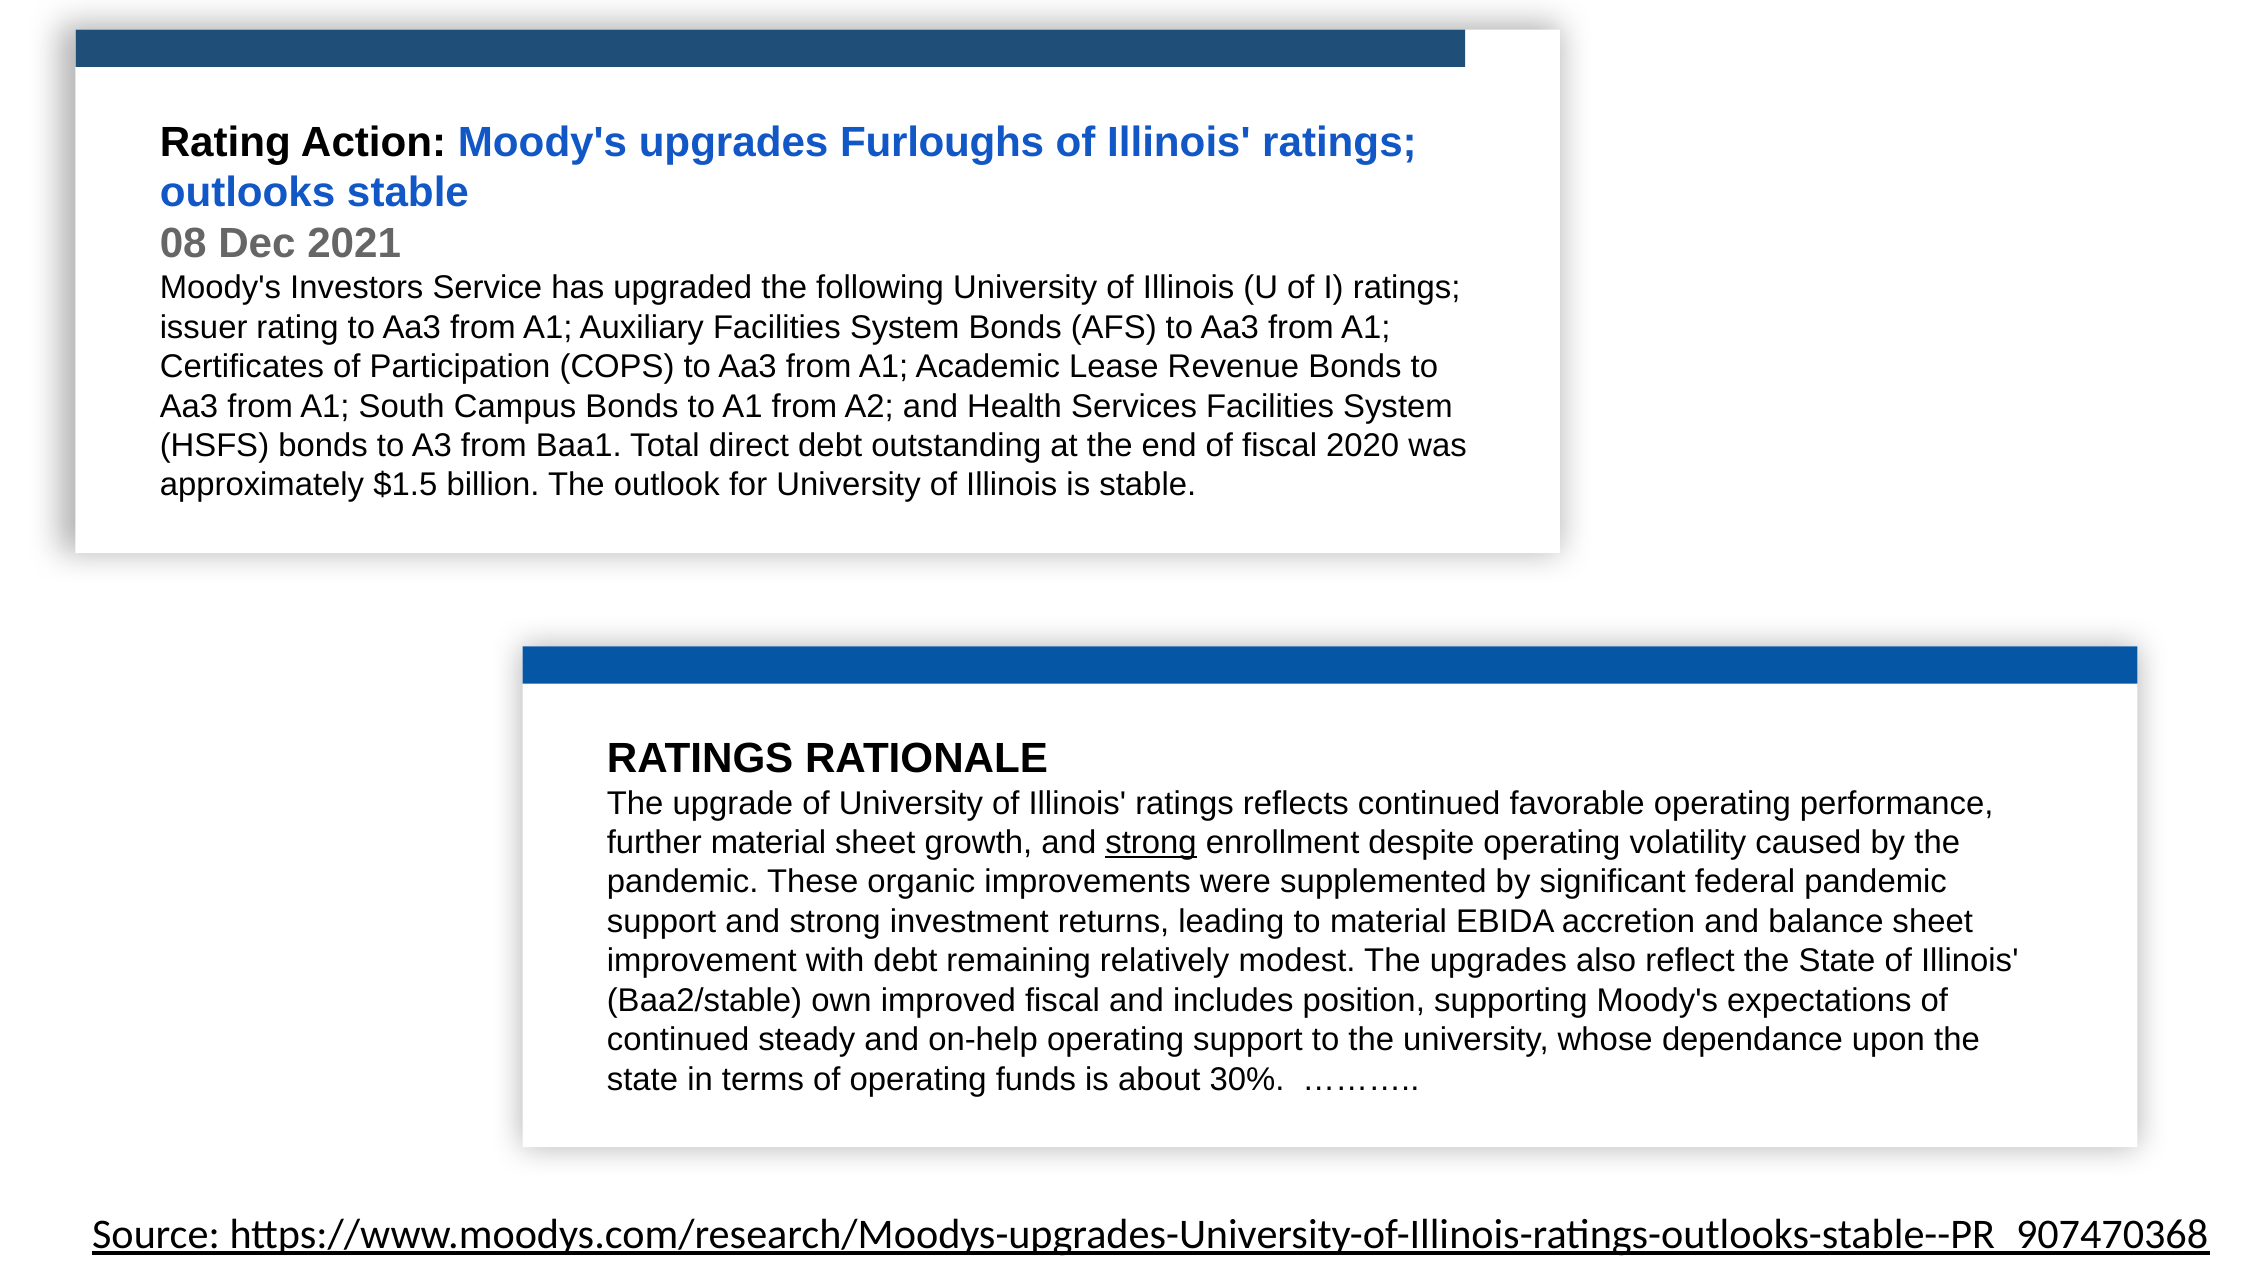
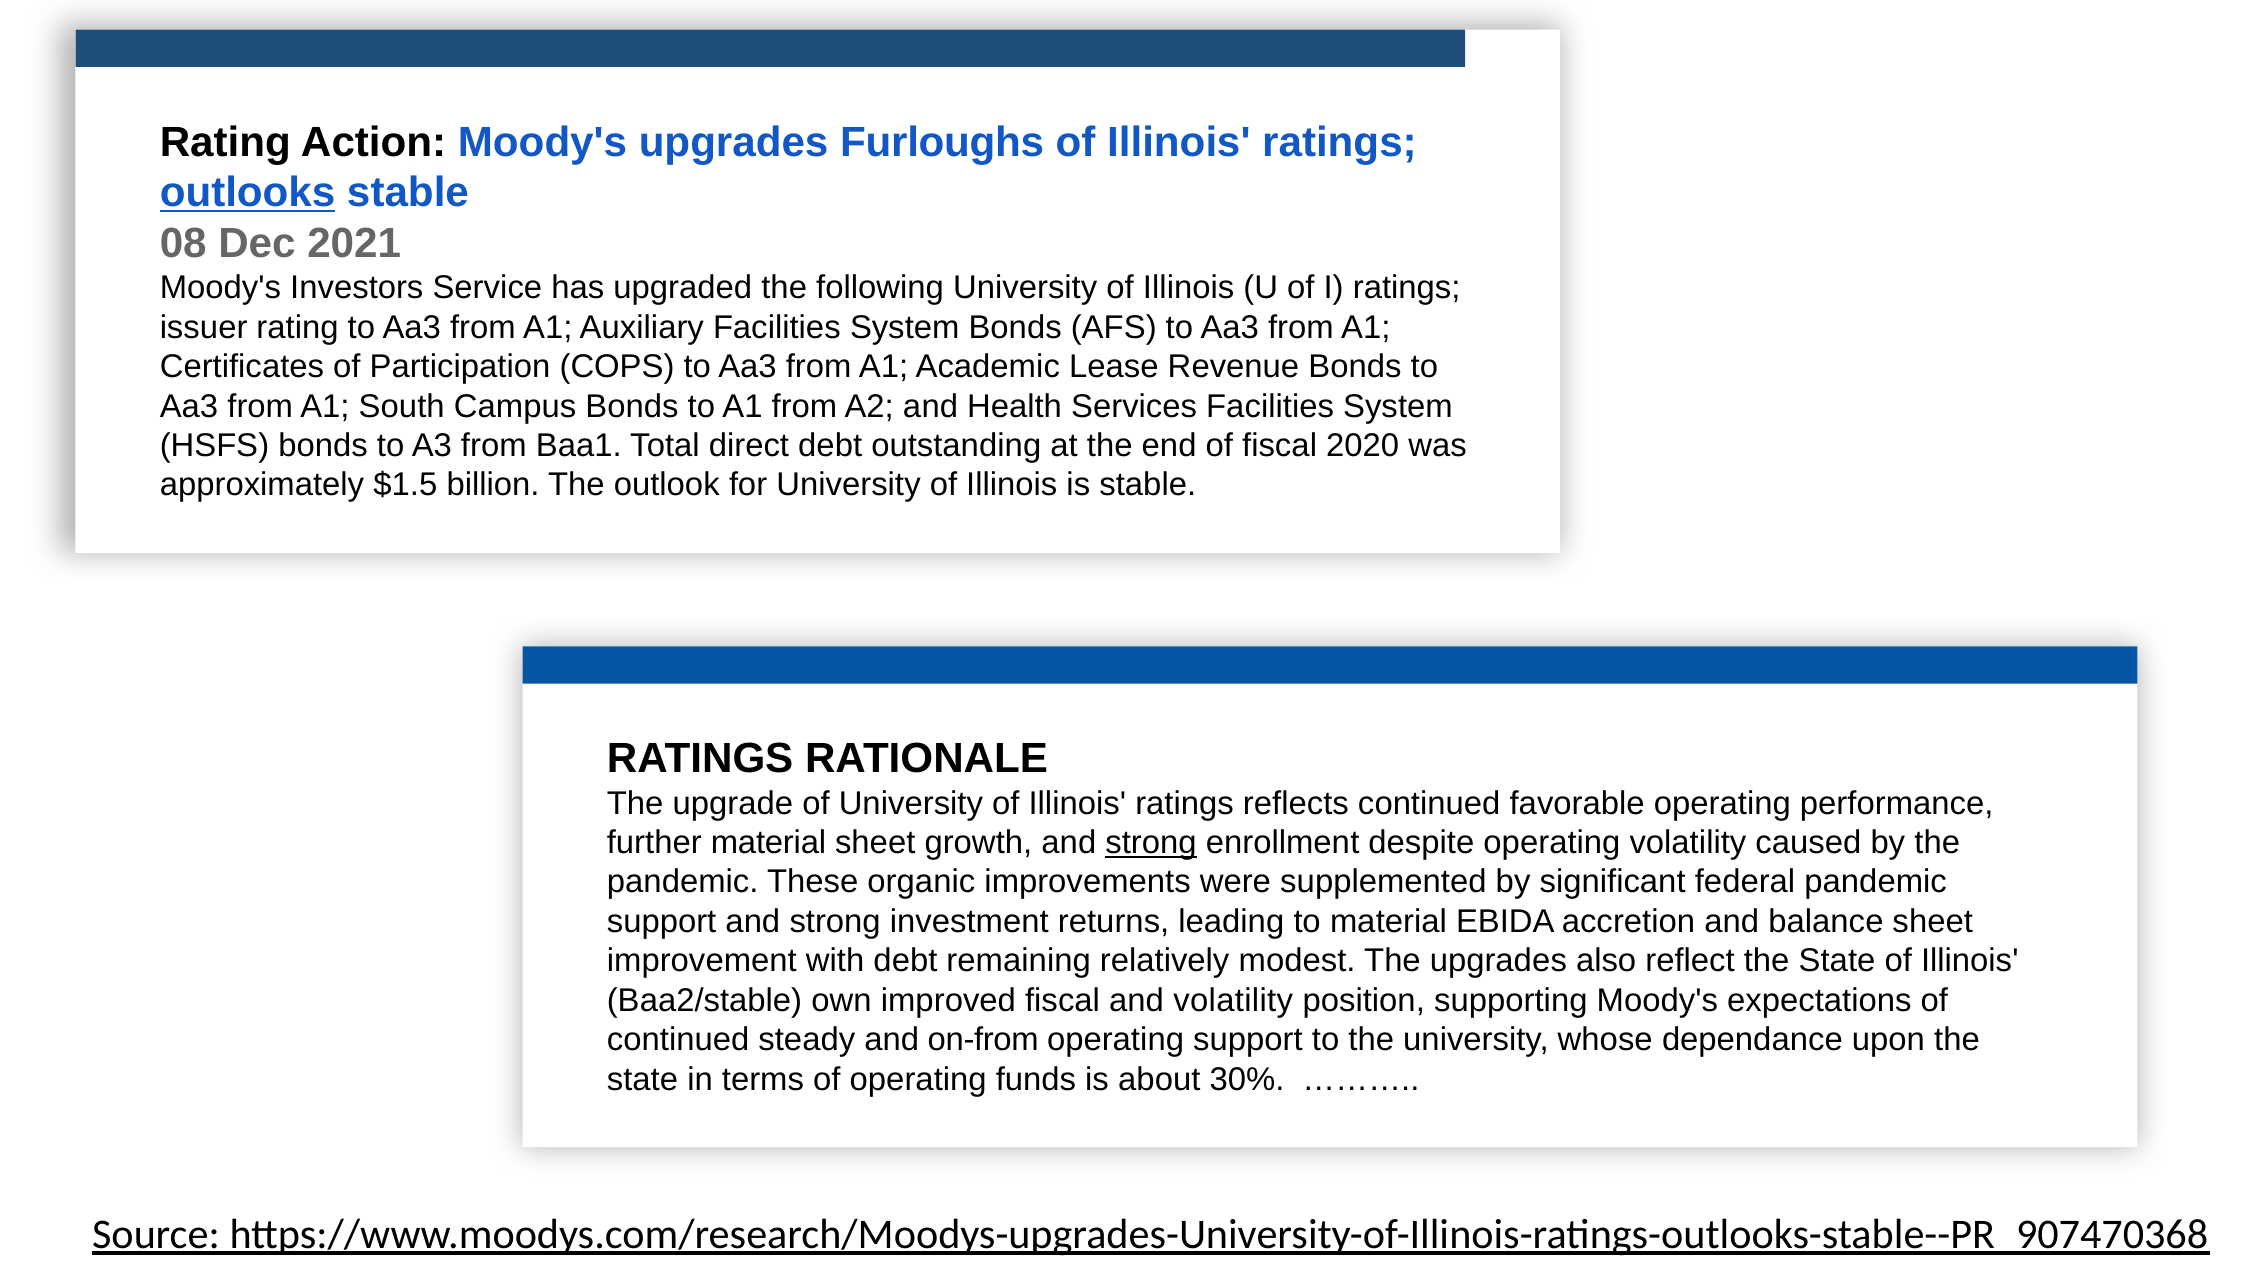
outlooks underline: none -> present
and includes: includes -> volatility
on-help: on-help -> on-from
